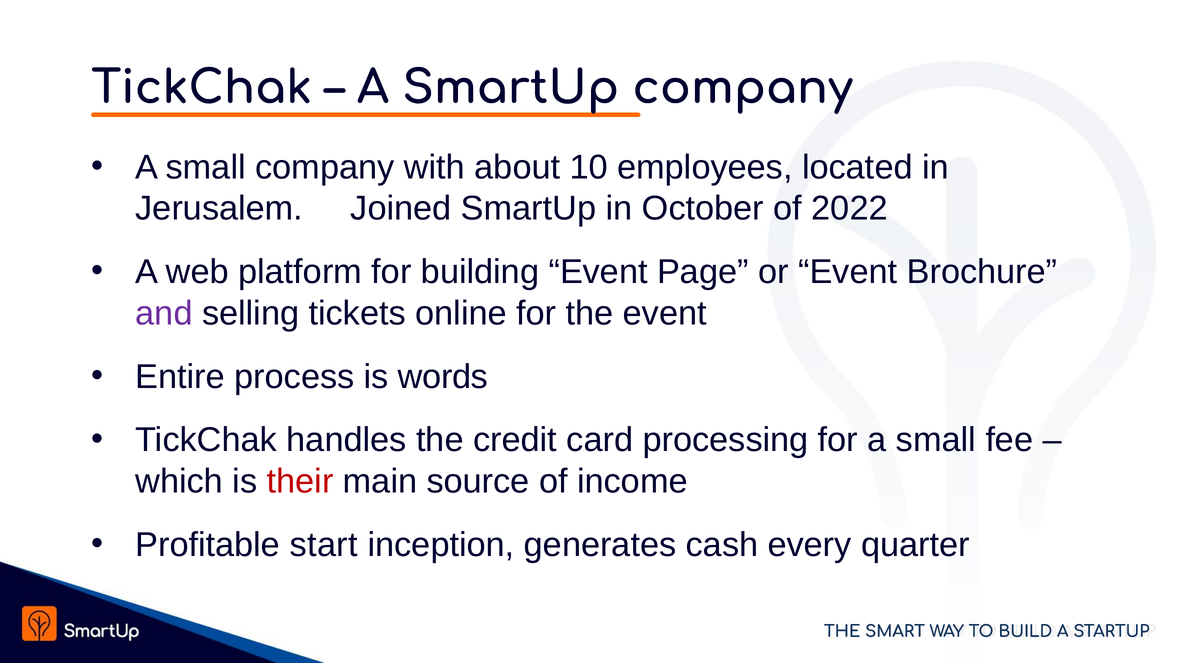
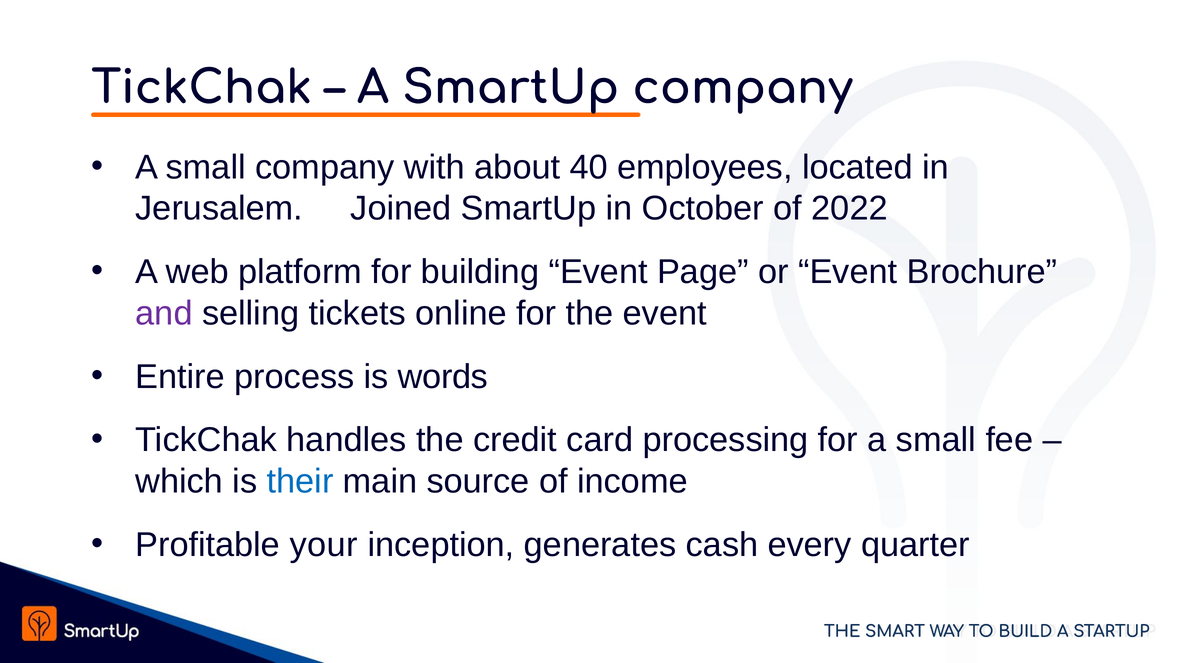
10: 10 -> 40
their colour: red -> blue
start: start -> your
